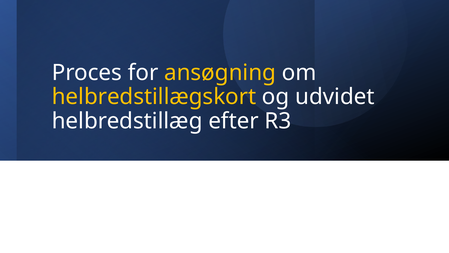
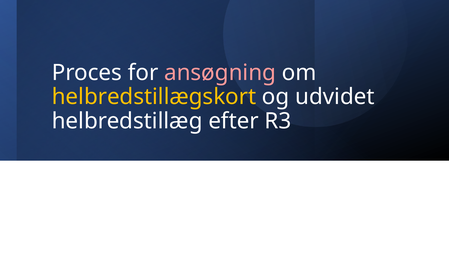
ansøgning colour: yellow -> pink
